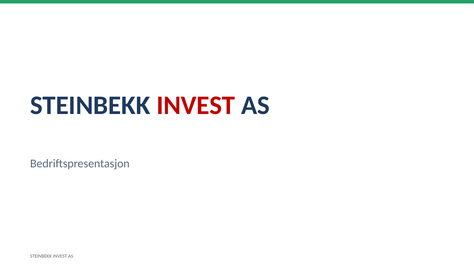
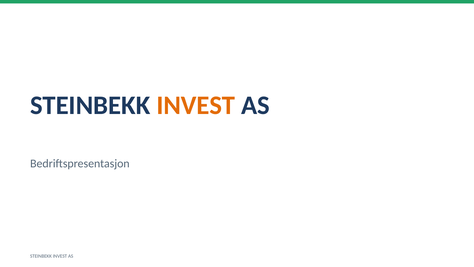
INVEST at (196, 105) colour: red -> orange
